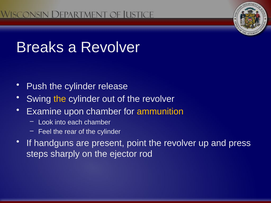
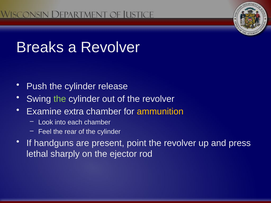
the at (60, 99) colour: yellow -> light green
upon: upon -> extra
steps: steps -> lethal
